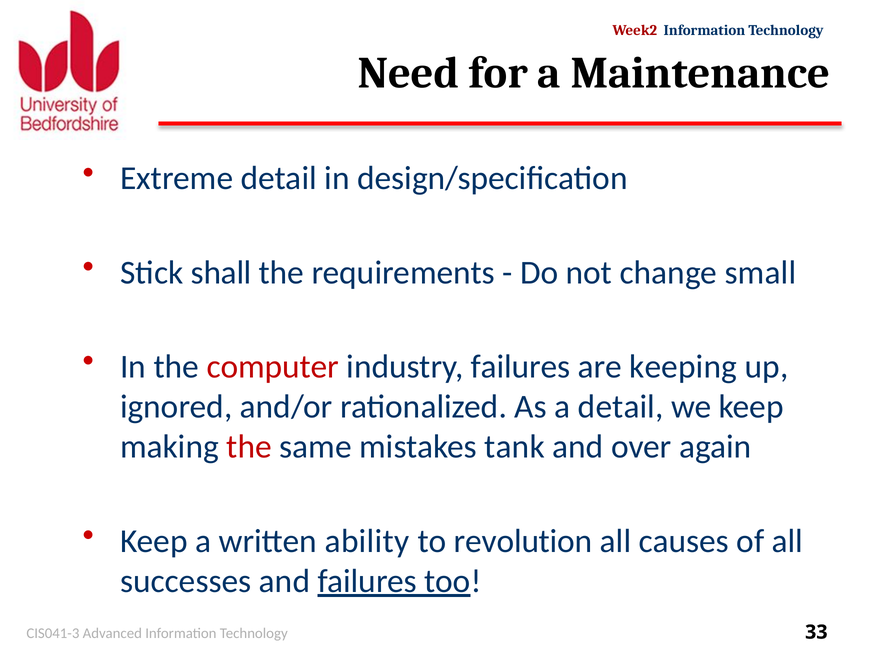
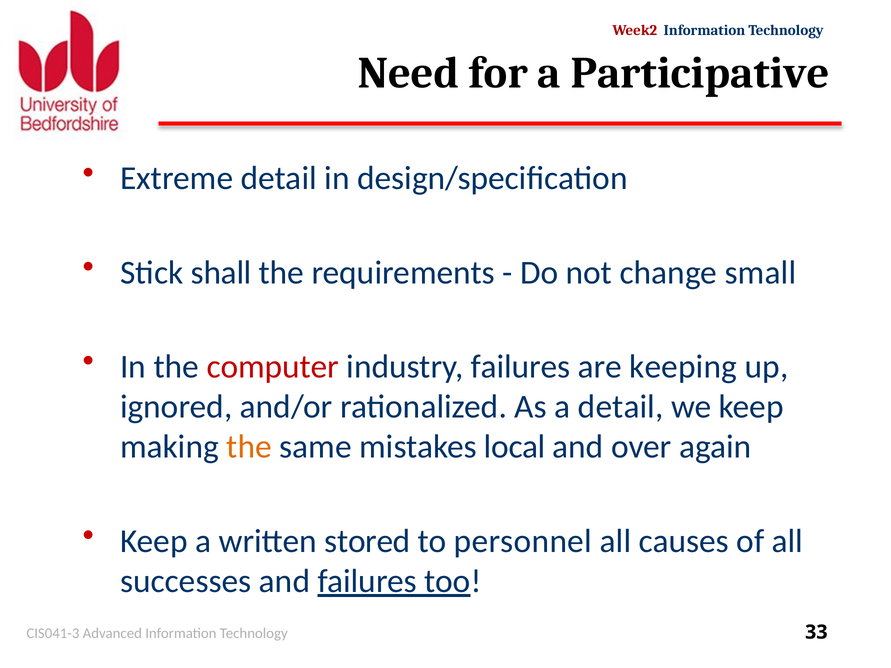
Maintenance: Maintenance -> Participative
the at (249, 447) colour: red -> orange
tank: tank -> local
ability: ability -> stored
revolution: revolution -> personnel
